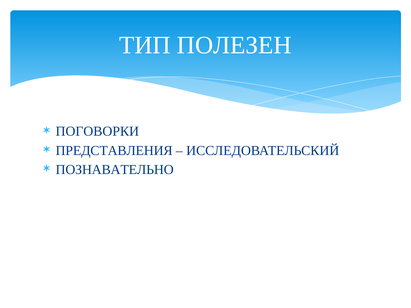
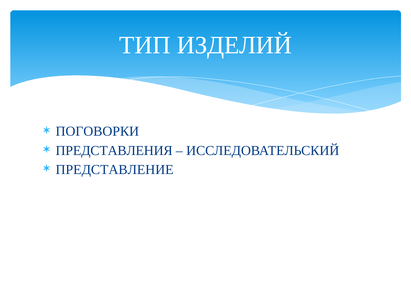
ПОЛЕЗЕН: ПОЛЕЗЕН -> ИЗДЕЛИЙ
ПОЗНАВАТЕЛЬНО: ПОЗНАВАТЕЛЬНО -> ПРЕДСТАВЛЕНИЕ
